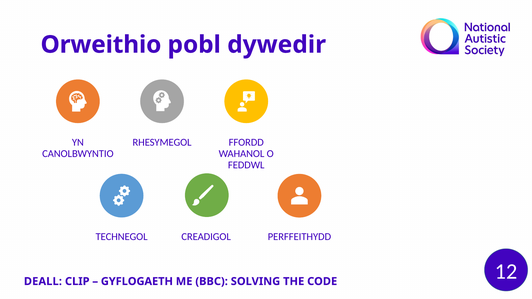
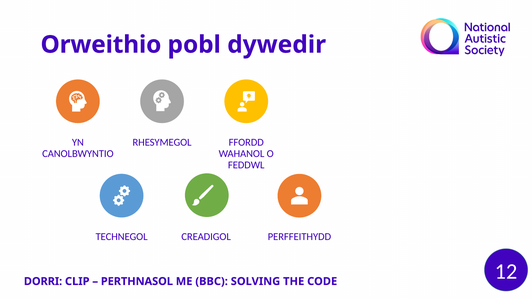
DEALL: DEALL -> DORRI
GYFLOGAETH: GYFLOGAETH -> PERTHNASOL
